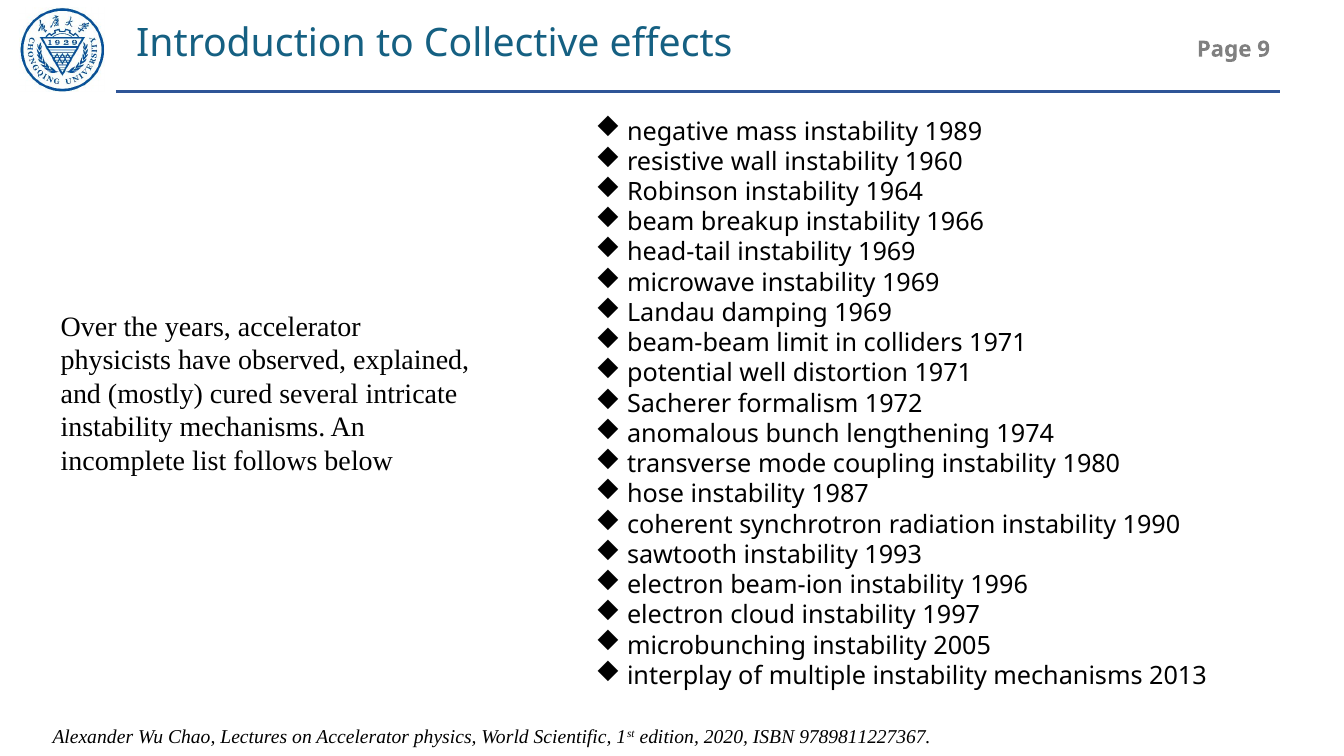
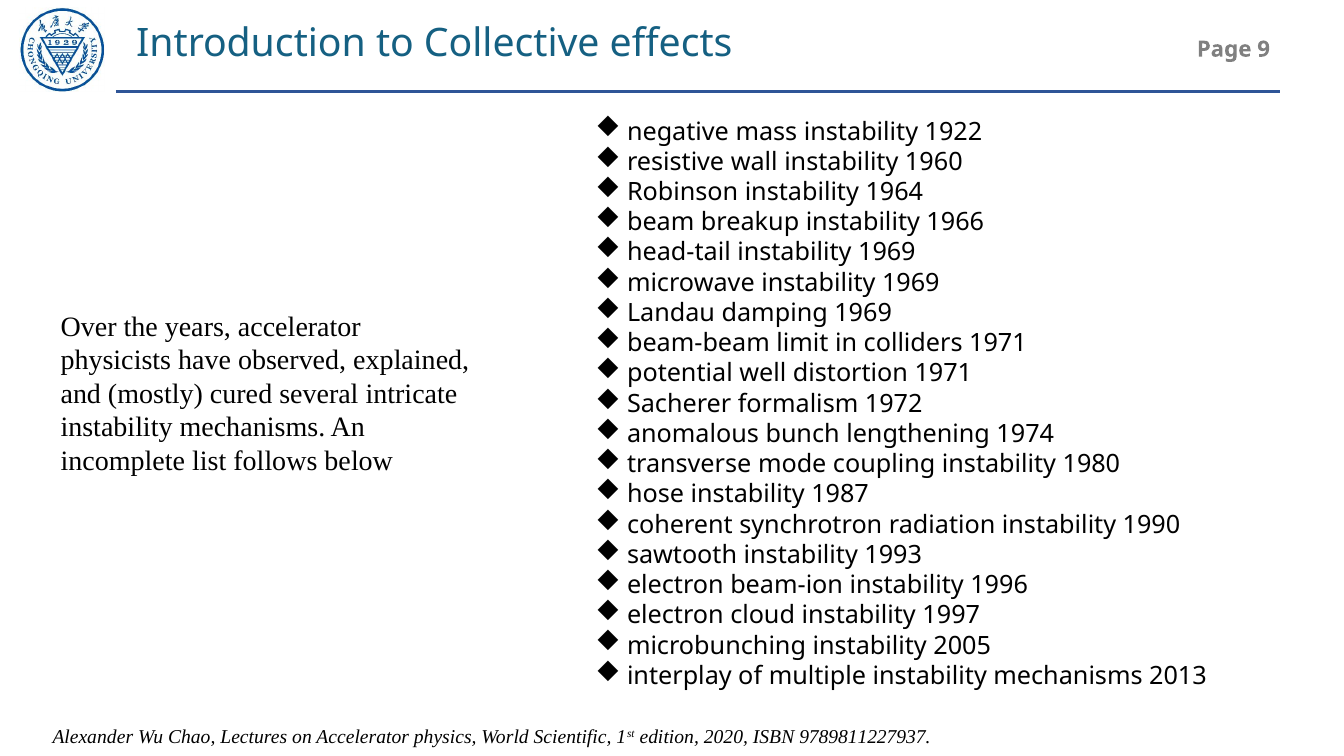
1989: 1989 -> 1922
9789811227367: 9789811227367 -> 9789811227937
